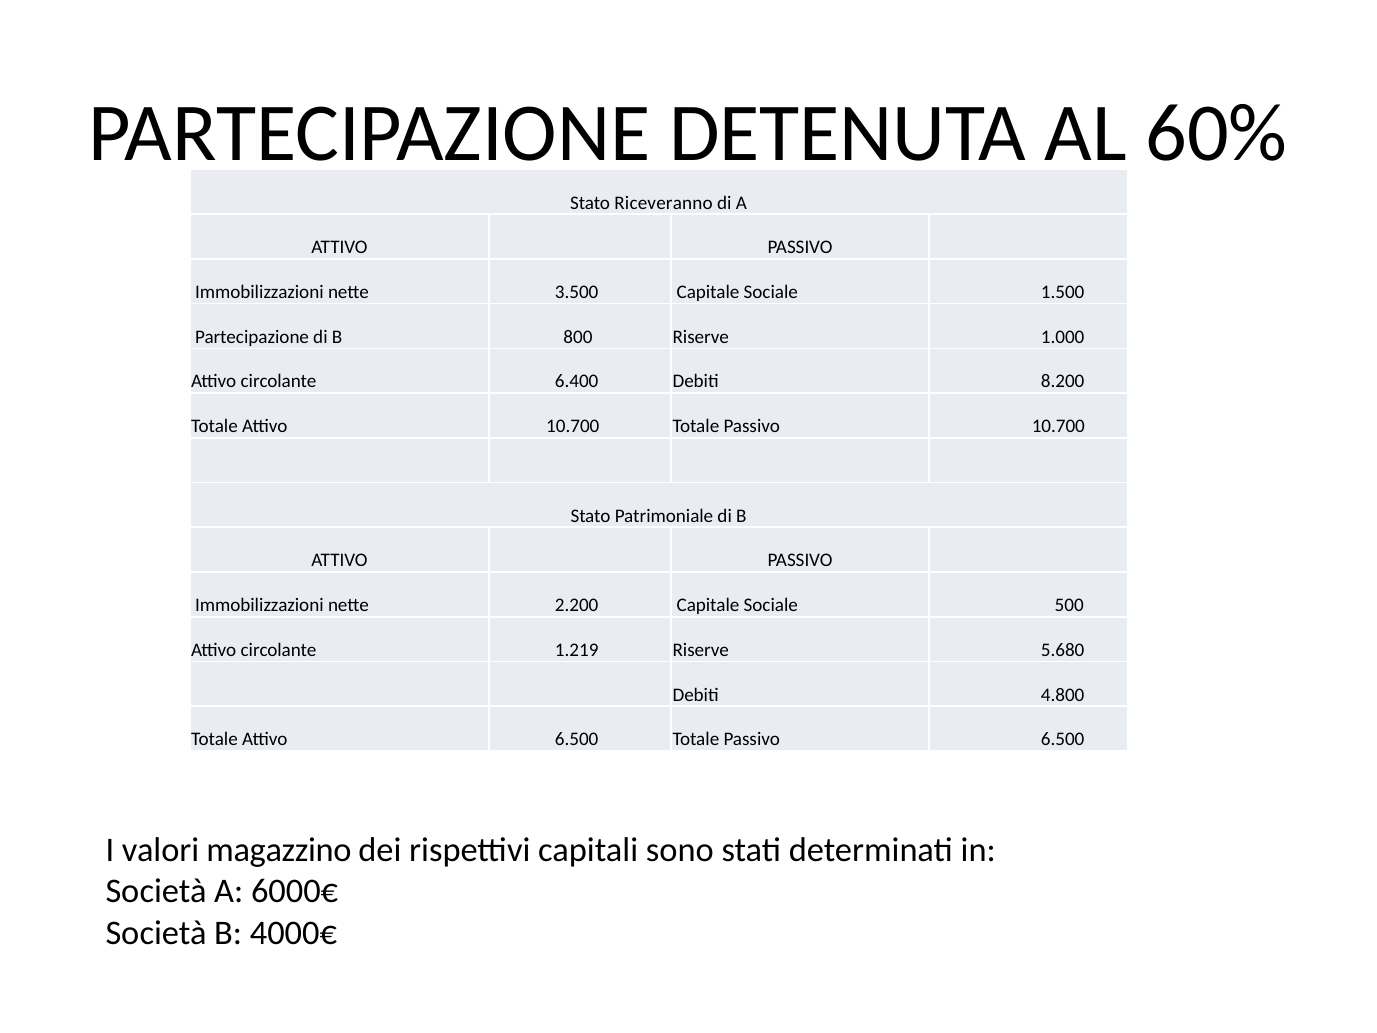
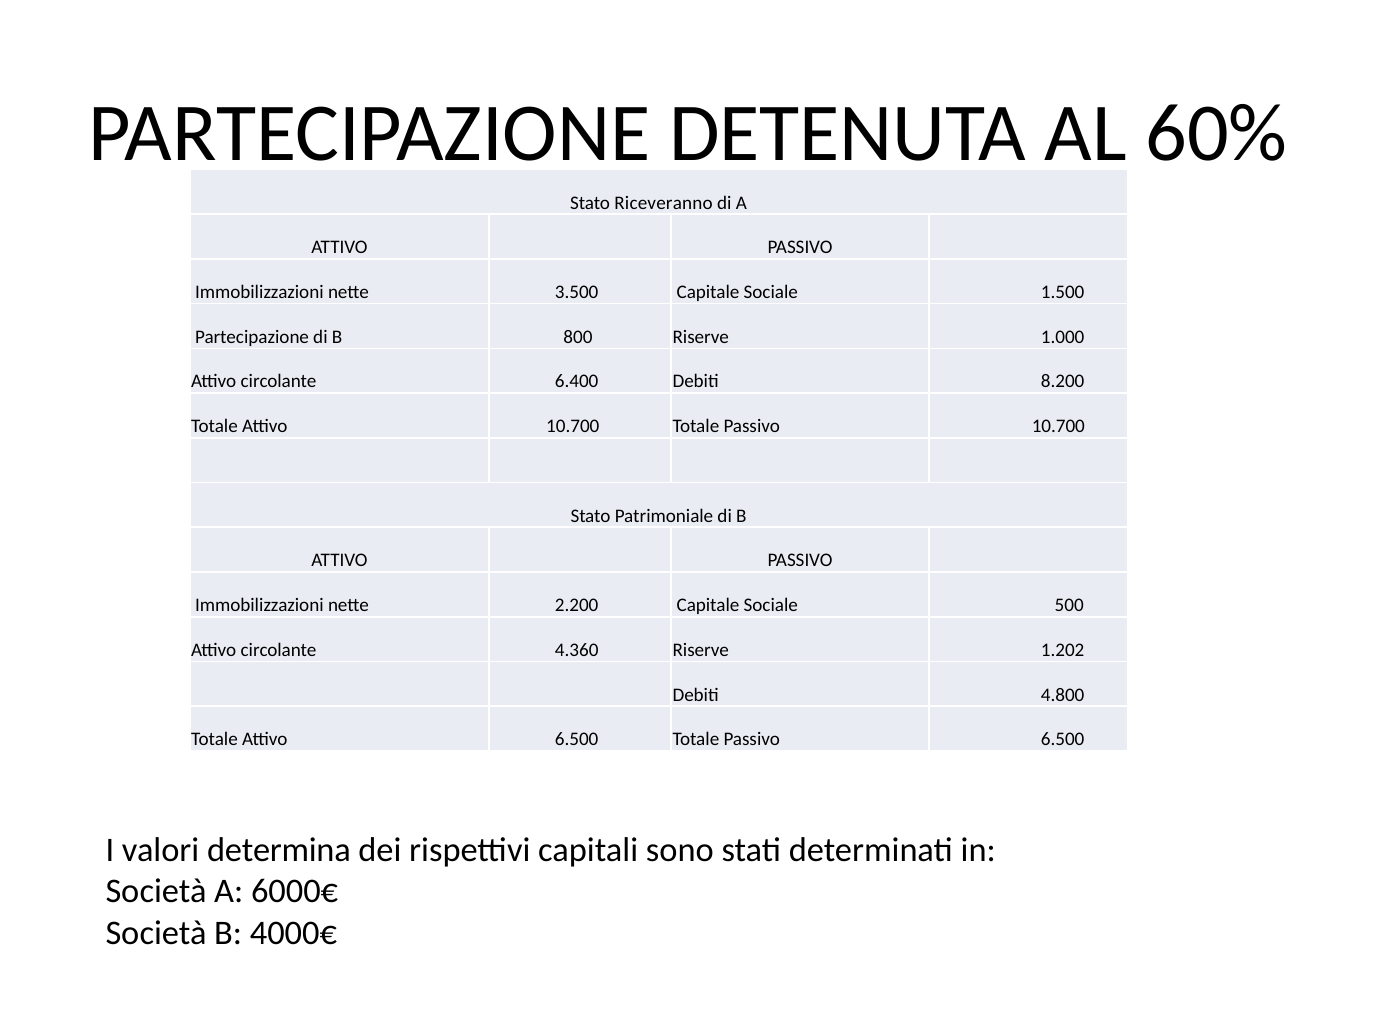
1.219: 1.219 -> 4.360
5.680: 5.680 -> 1.202
magazzino: magazzino -> determina
